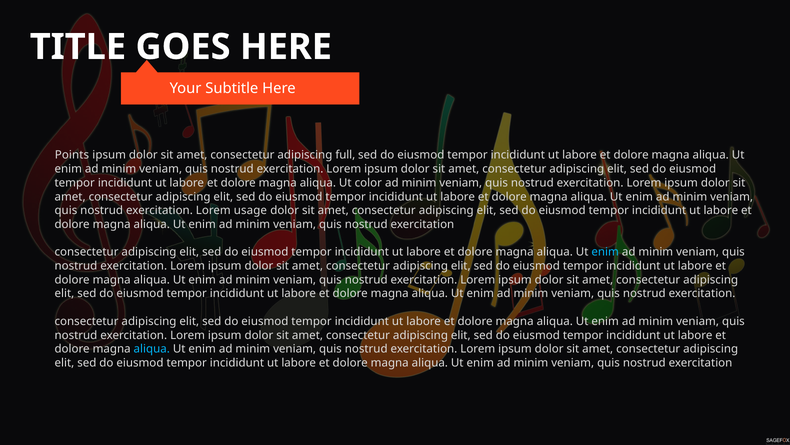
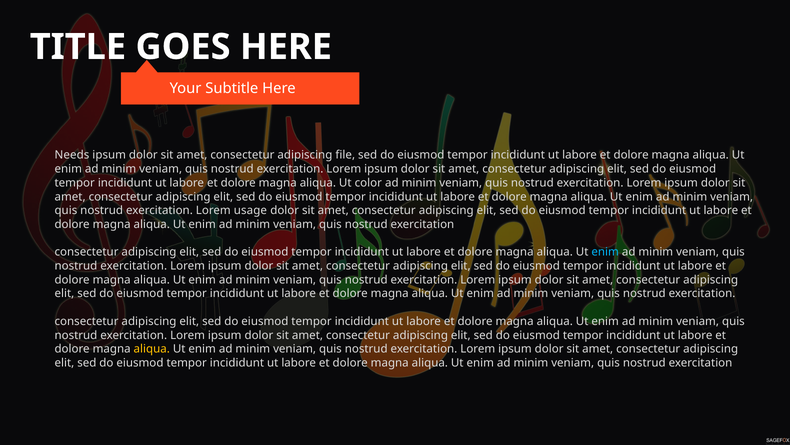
Points: Points -> Needs
full: full -> file
aliqua at (152, 349) colour: light blue -> yellow
